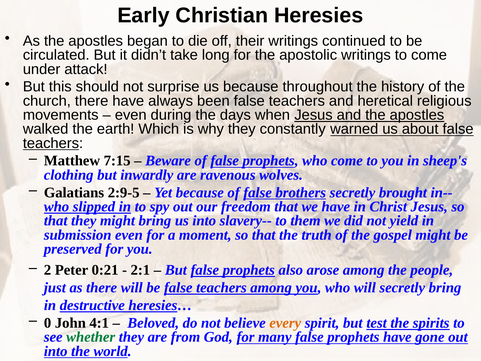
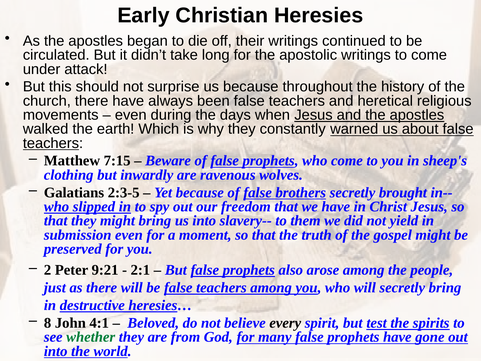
2:9-5: 2:9-5 -> 2:3-5
0:21: 0:21 -> 9:21
0: 0 -> 8
every colour: orange -> black
